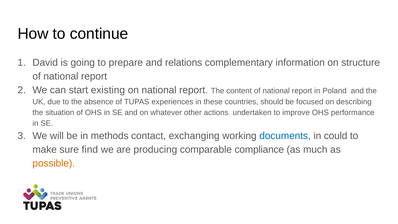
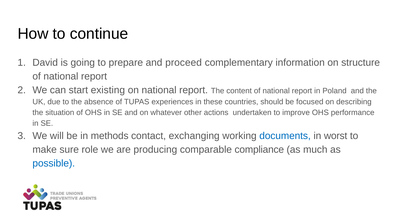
relations: relations -> proceed
could: could -> worst
find: find -> role
possible colour: orange -> blue
